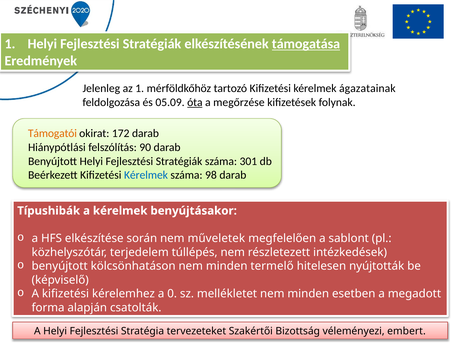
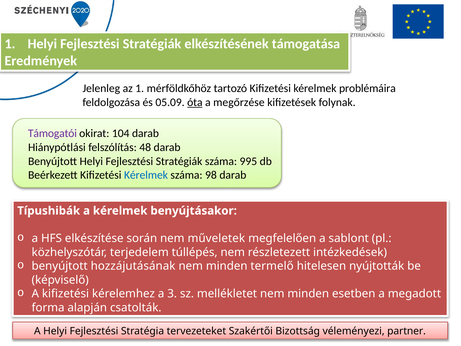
támogatása underline: present -> none
ágazatainak: ágazatainak -> problémáira
Támogatói colour: orange -> purple
172: 172 -> 104
90: 90 -> 48
301: 301 -> 995
kölcsönhatáson: kölcsönhatáson -> hozzájutásának
0: 0 -> 3
embert: embert -> partner
